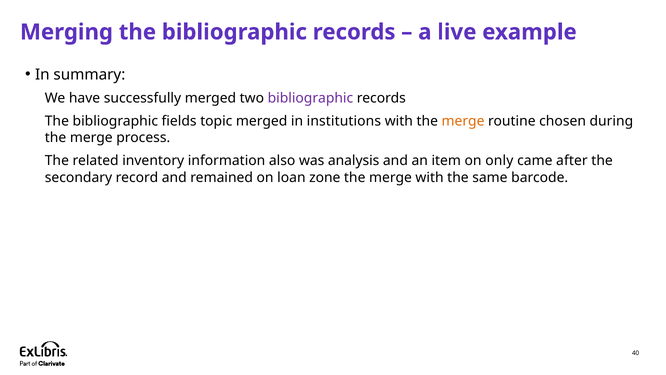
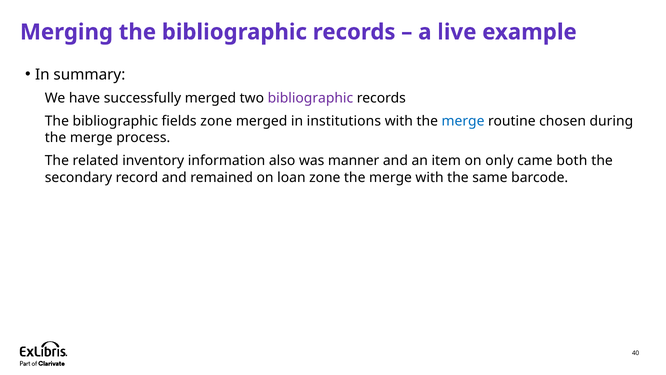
fields topic: topic -> zone
merge at (463, 121) colour: orange -> blue
analysis: analysis -> manner
after: after -> both
